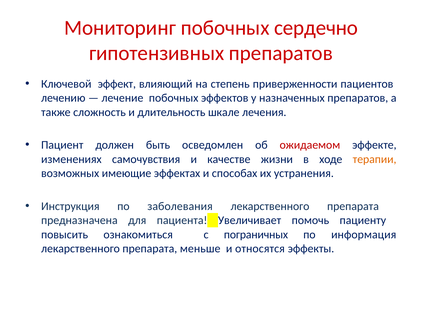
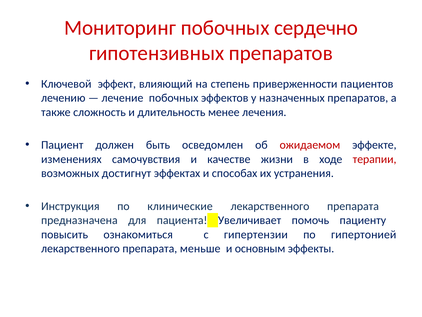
шкале: шкале -> менее
терапии colour: orange -> red
имеющие: имеющие -> достигнут
заболевания: заболевания -> клинические
пограничных: пограничных -> гипертензии
информация: информация -> гипертонией
относятся: относятся -> основным
